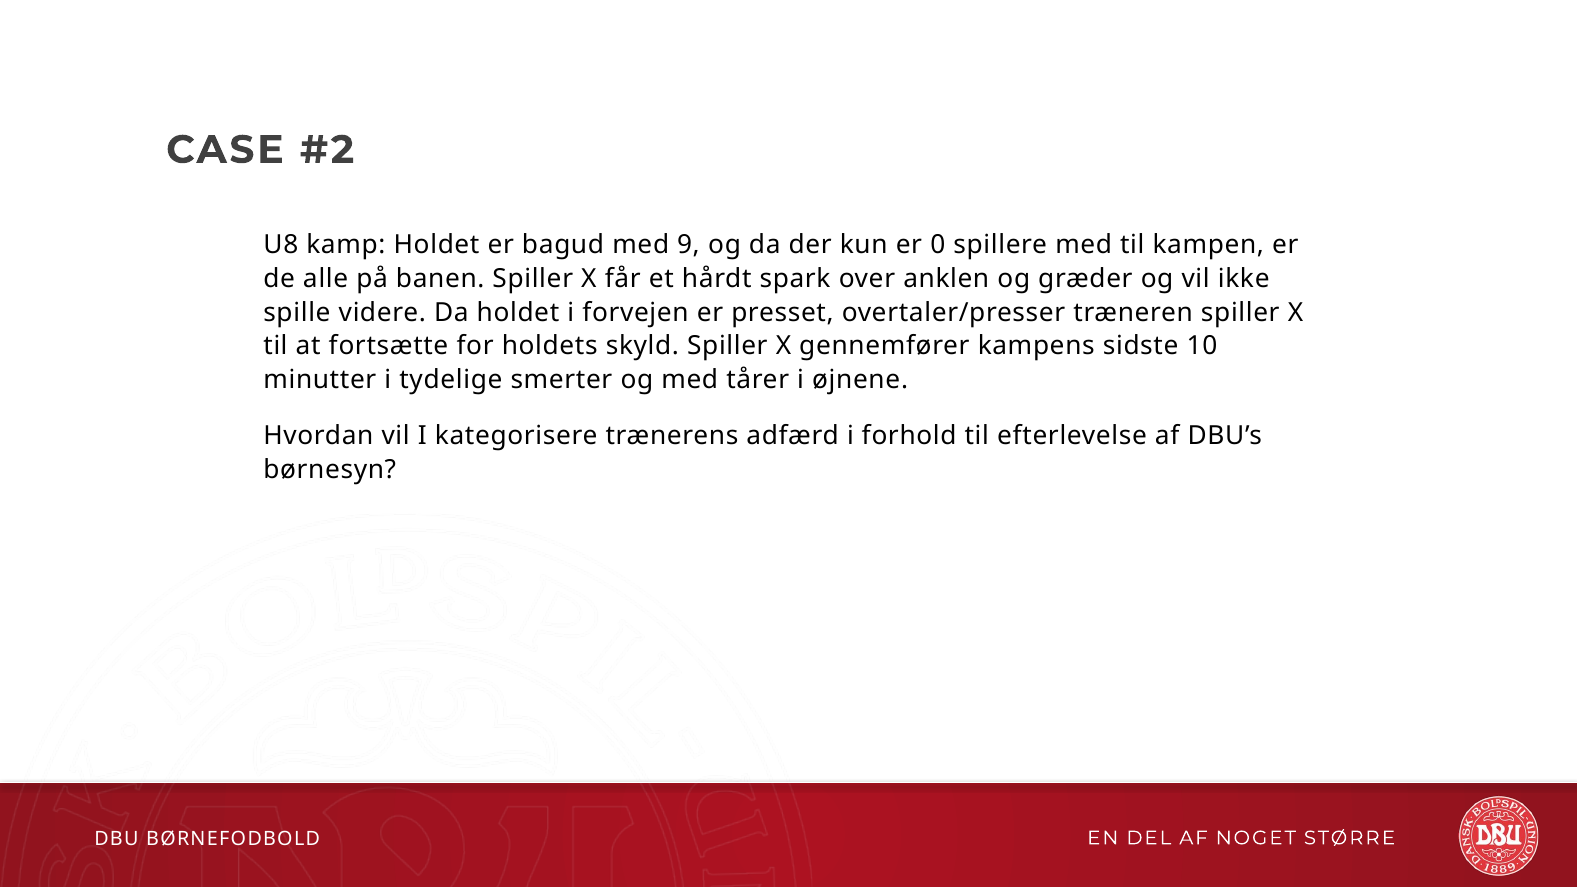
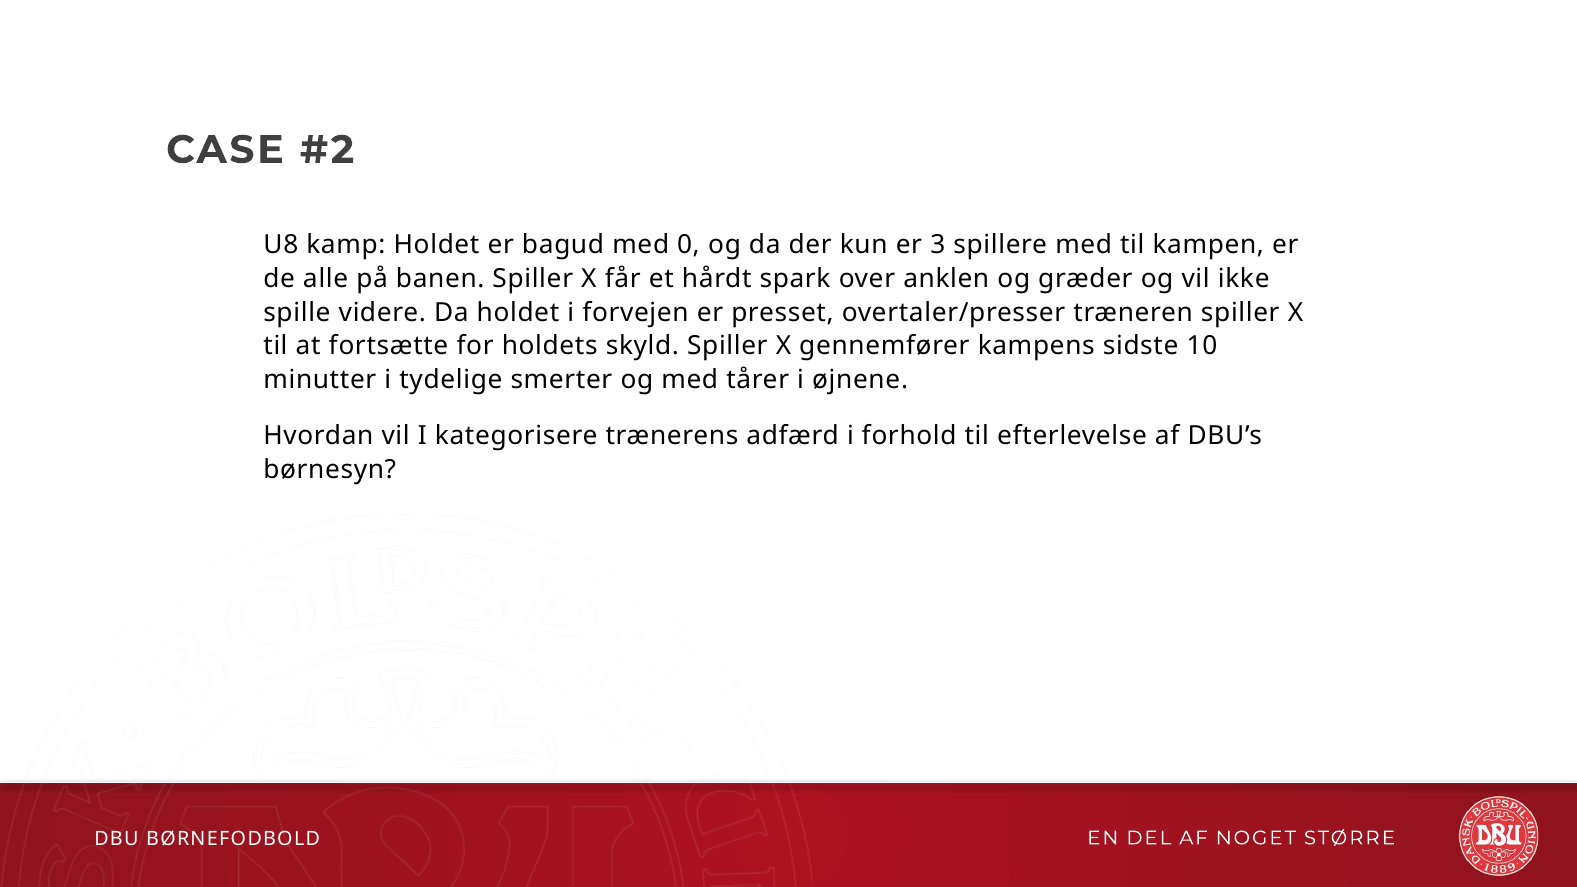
9: 9 -> 0
0: 0 -> 3
